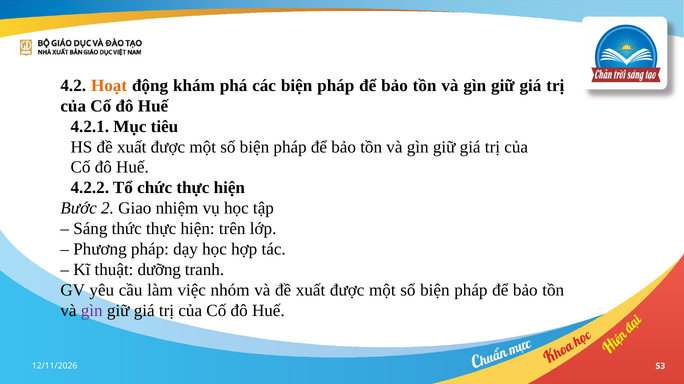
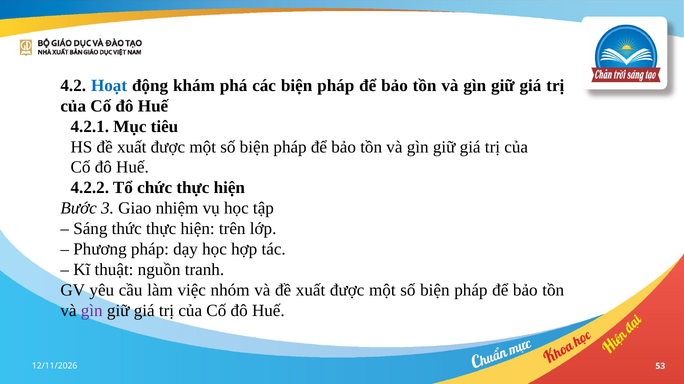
Hoạt colour: orange -> blue
2: 2 -> 3
dưỡng: dưỡng -> nguồn
